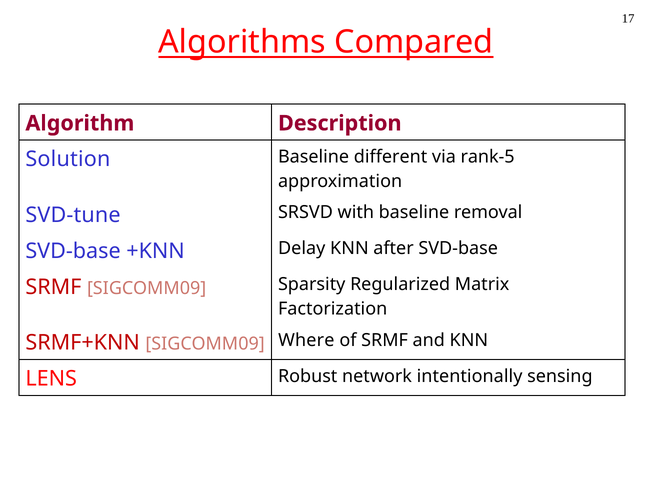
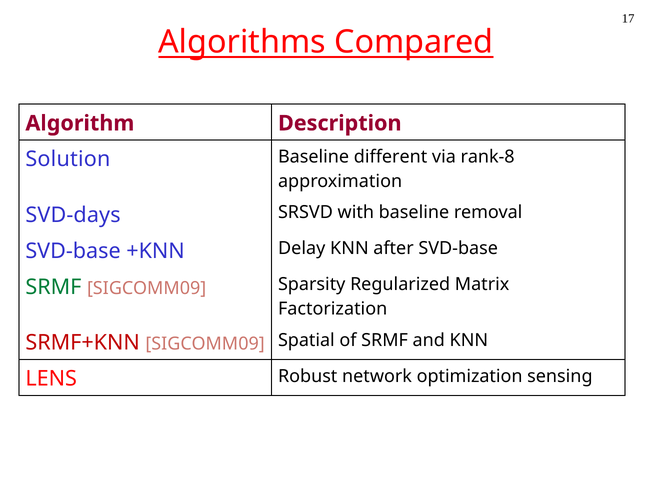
rank-5: rank-5 -> rank-8
SVD-tune: SVD-tune -> SVD-days
SRMF at (53, 287) colour: red -> green
Where: Where -> Spatial
intentionally: intentionally -> optimization
